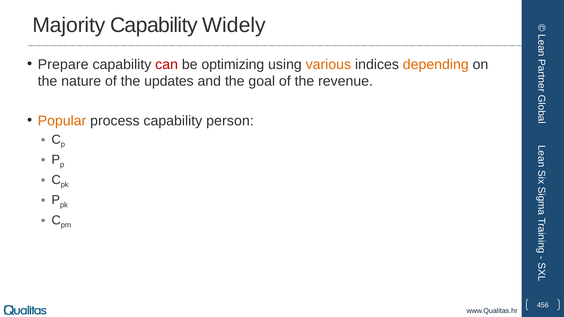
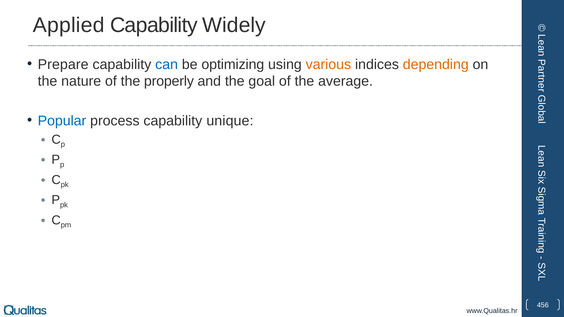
Majority: Majority -> Applied
can colour: red -> blue
updates: updates -> properly
revenue: revenue -> average
Popular colour: orange -> blue
person: person -> unique
